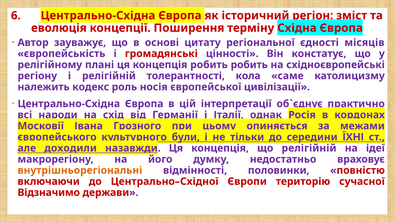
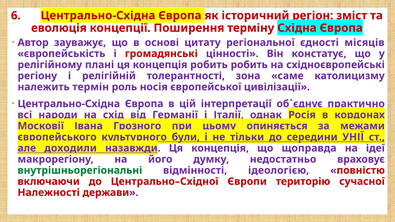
кола: кола -> зона
кодекс: кодекс -> термін
ЇХНІ: ЇХНІ -> УНІЇ
що релігійній: релігійній -> щоправда
внутрішньорегіональні colour: orange -> green
половинки: половинки -> ідеологією
Відзначимо: Відзначимо -> Належності
